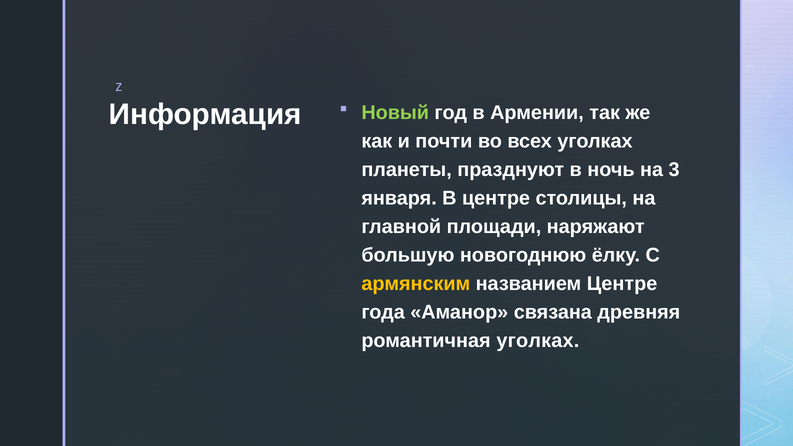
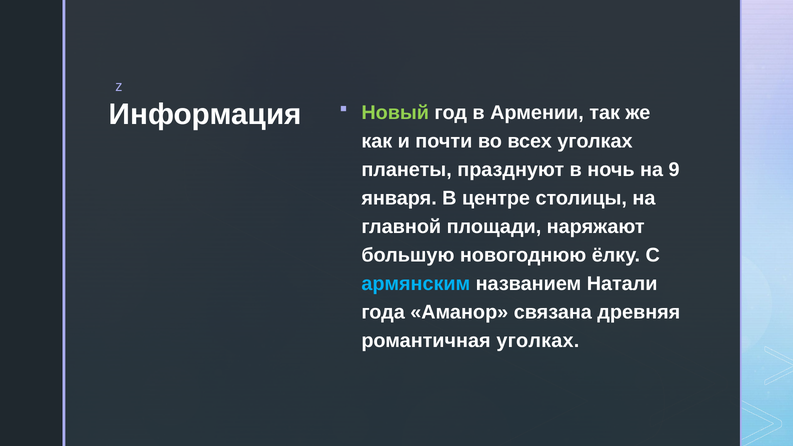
3: 3 -> 9
армянским colour: yellow -> light blue
названием Центре: Центре -> Натали
